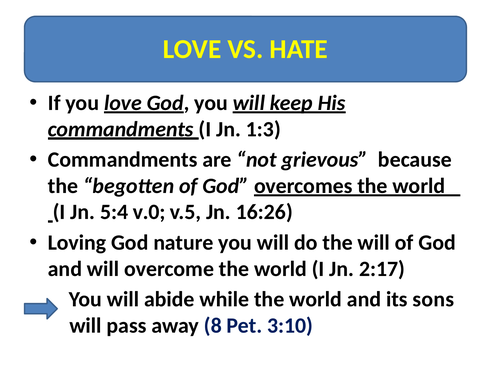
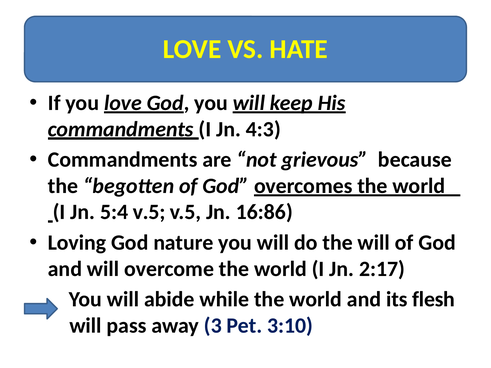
1:3: 1:3 -> 4:3
5:4 v.0: v.0 -> v.5
16:26: 16:26 -> 16:86
sons: sons -> flesh
8: 8 -> 3
